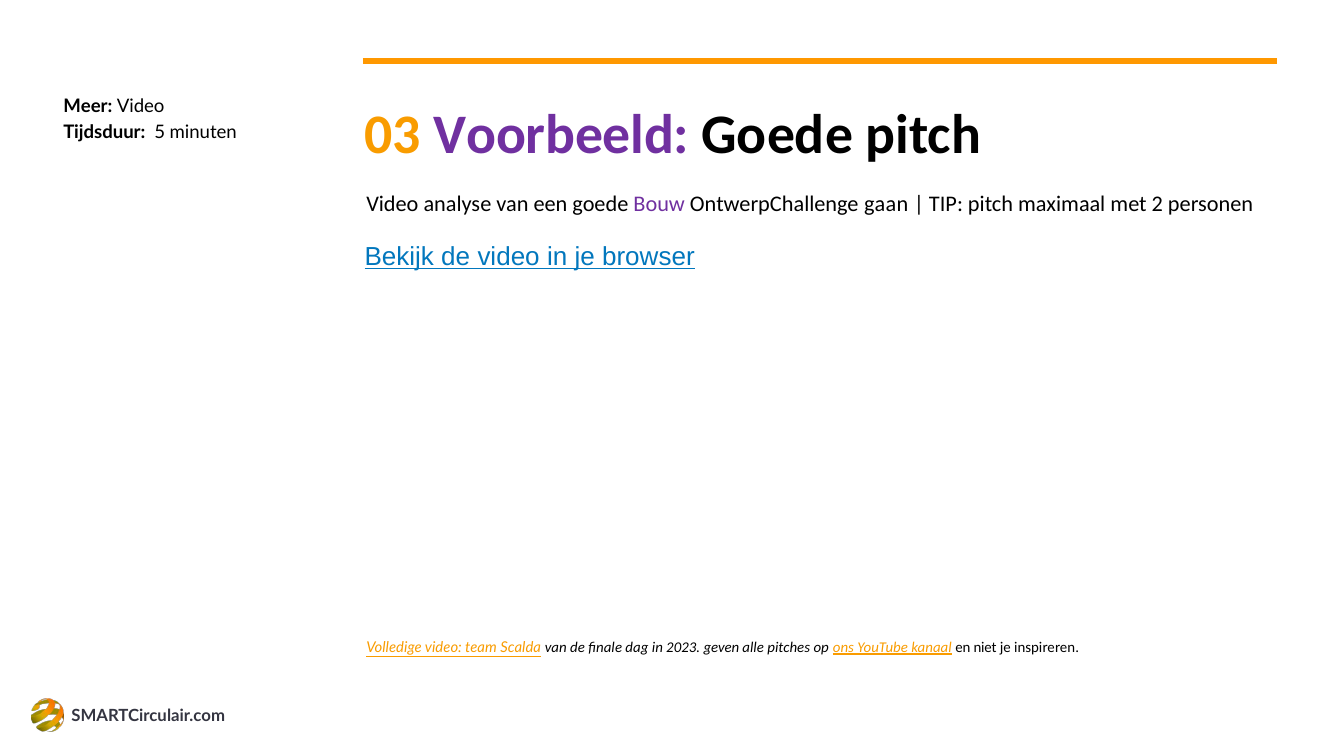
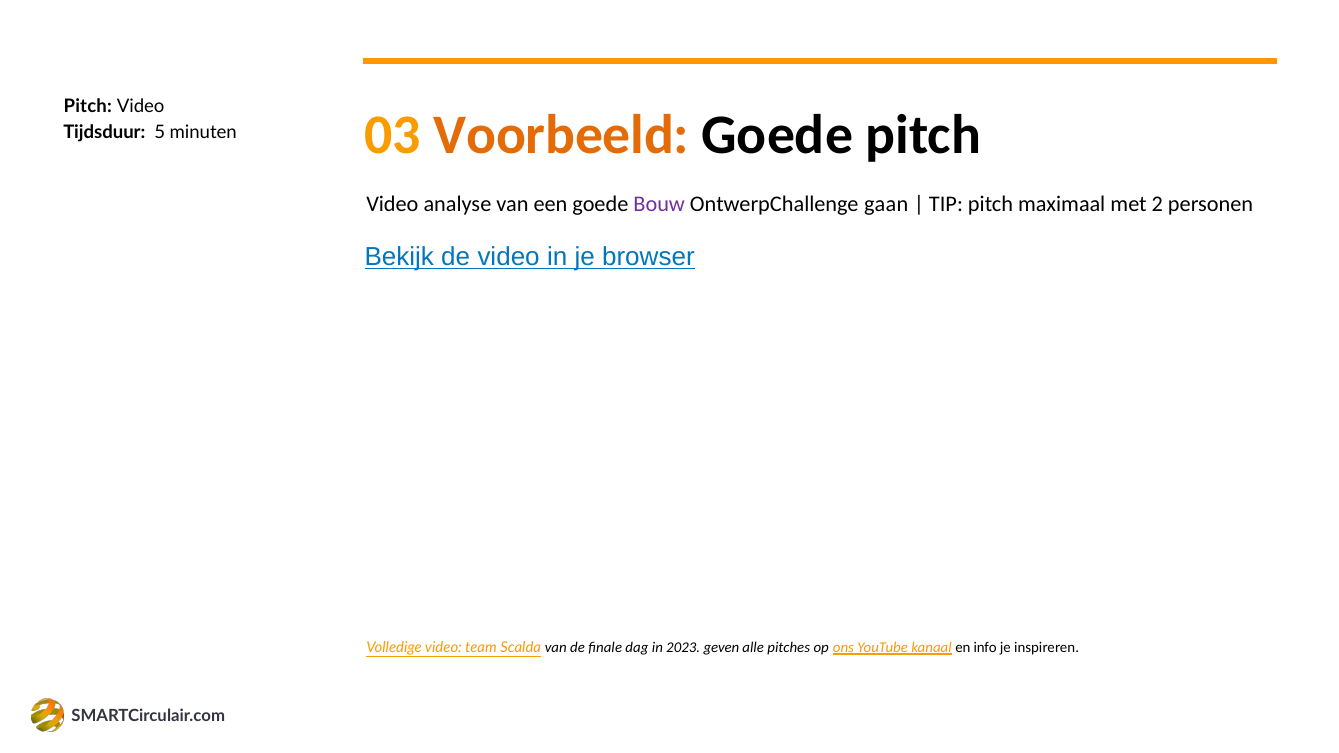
Meer at (88, 107): Meer -> Pitch
Voorbeeld colour: purple -> orange
niet: niet -> info
